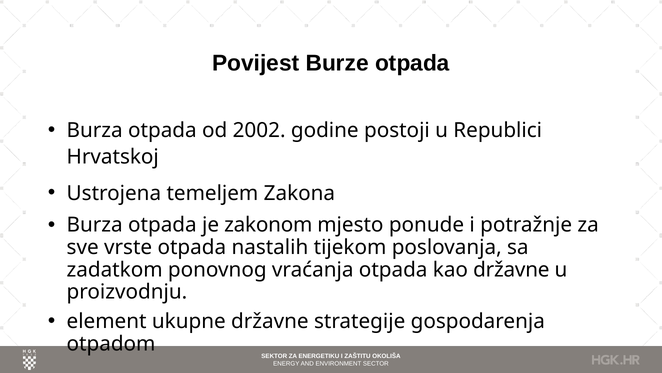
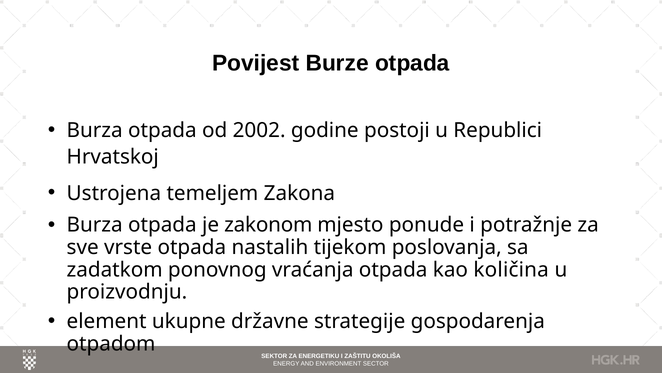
kao državne: državne -> količina
